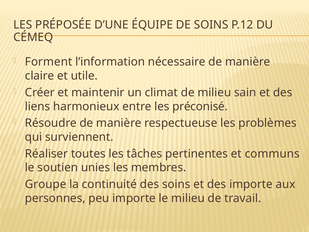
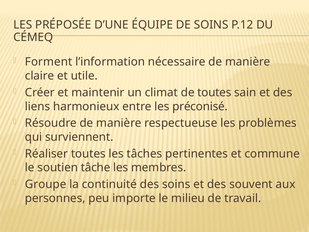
de milieu: milieu -> toutes
communs: communs -> commune
unies: unies -> tâche
des importe: importe -> souvent
